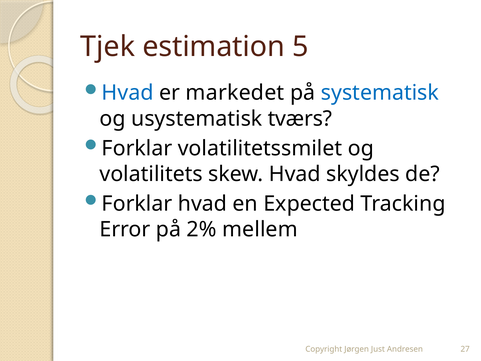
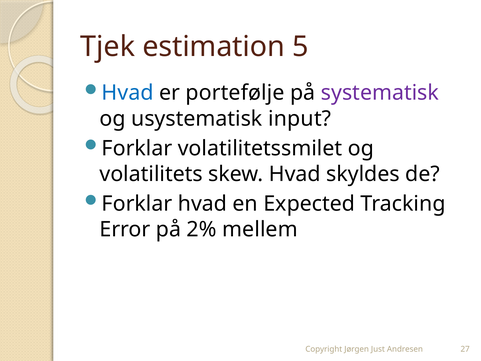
markedet: markedet -> portefølje
systematisk colour: blue -> purple
tværs: tværs -> input
